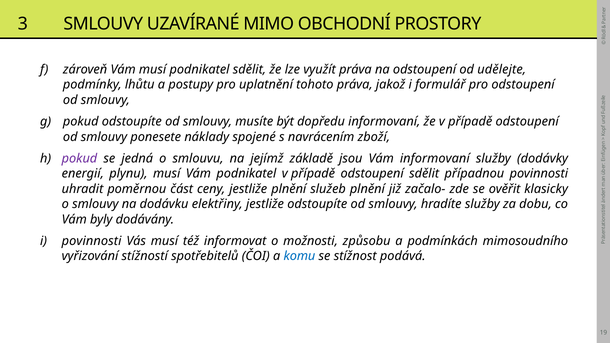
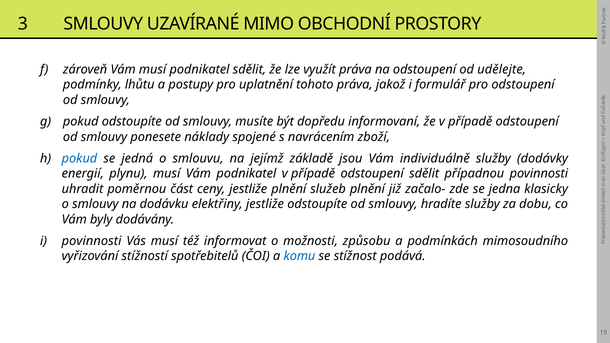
pokud at (79, 158) colour: purple -> blue
Vám informovaní: informovaní -> individuálně
ověřit: ověřit -> jedna
